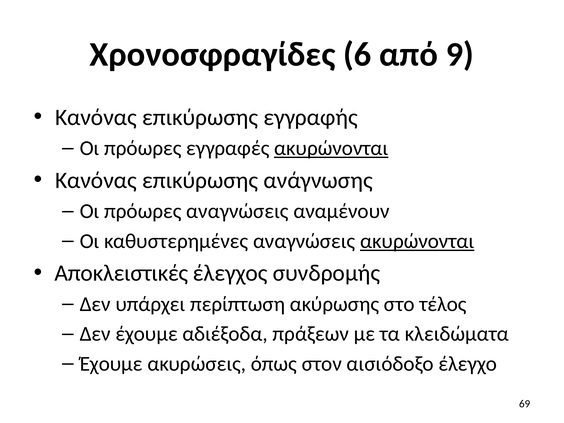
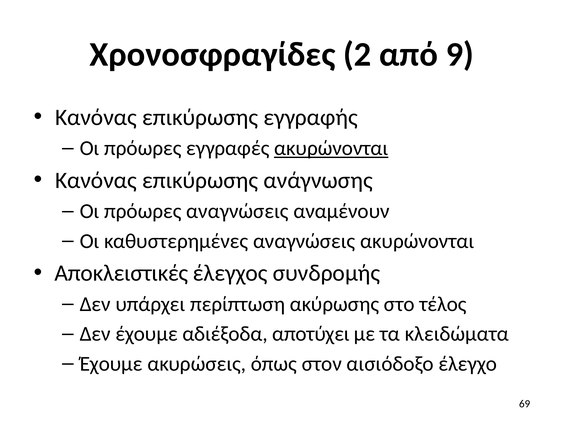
6: 6 -> 2
ακυρώνονται at (417, 241) underline: present -> none
πράξεων: πράξεων -> αποτύχει
